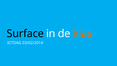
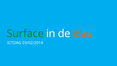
Surface colour: black -> green
